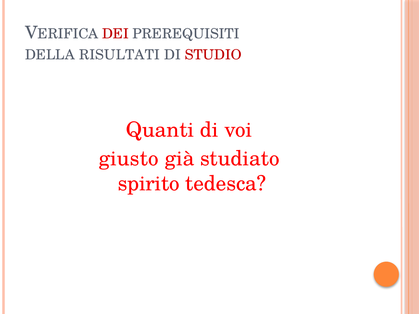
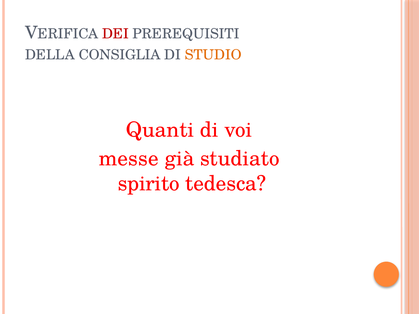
RISULTATI: RISULTATI -> CONSIGLIA
STUDIO colour: red -> orange
giusto: giusto -> messe
